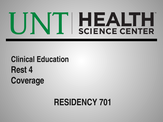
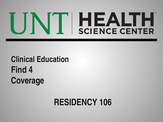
Rest: Rest -> Find
701: 701 -> 106
